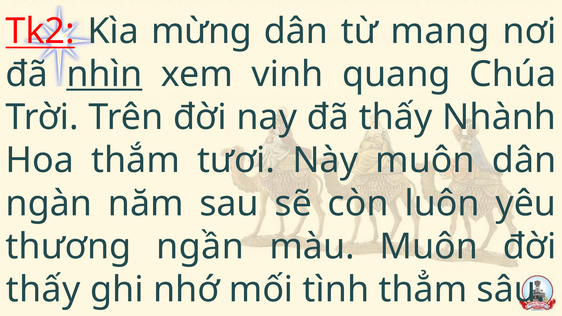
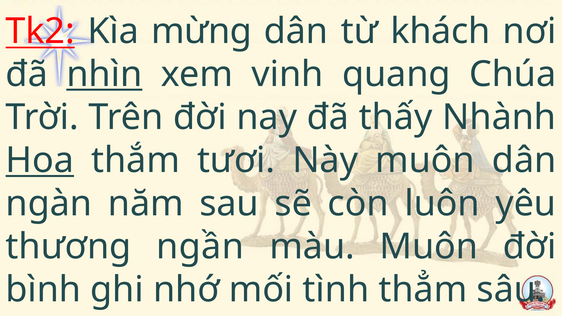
mang: mang -> khách
Hoa underline: none -> present
thấy at (43, 290): thấy -> bình
